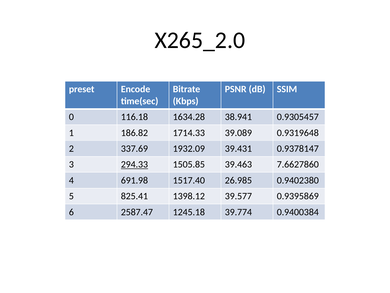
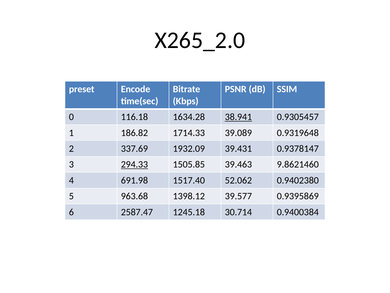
38.941 underline: none -> present
7.6627860: 7.6627860 -> 9.8621460
26.985: 26.985 -> 52.062
825.41: 825.41 -> 963.68
39.774: 39.774 -> 30.714
